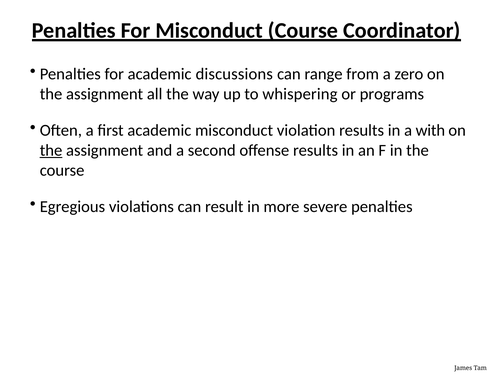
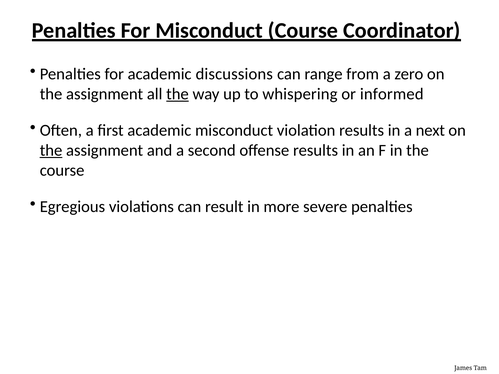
the at (177, 94) underline: none -> present
programs: programs -> informed
with: with -> next
